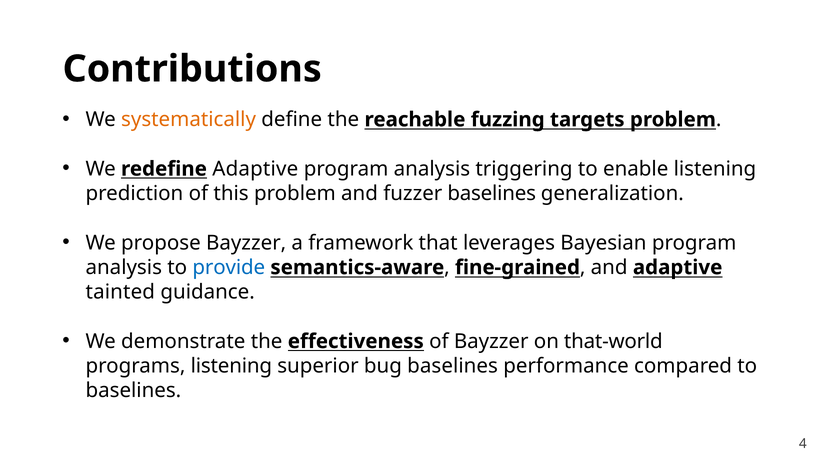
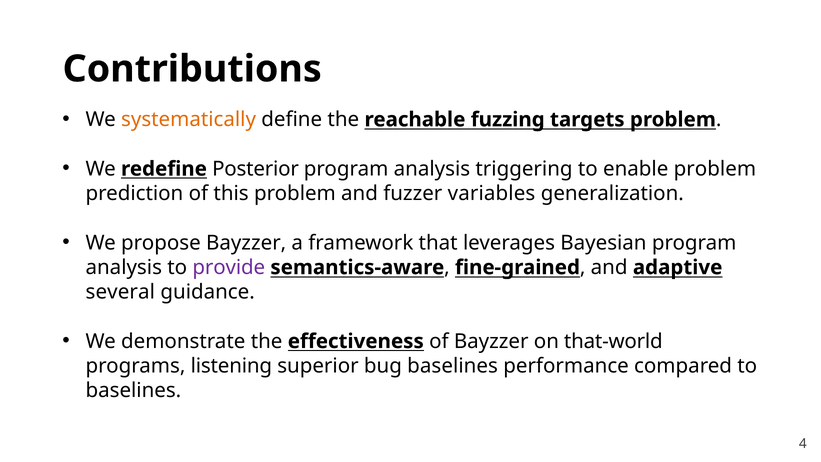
redefine Adaptive: Adaptive -> Posterior
enable listening: listening -> problem
fuzzer baselines: baselines -> variables
provide colour: blue -> purple
tainted: tainted -> several
